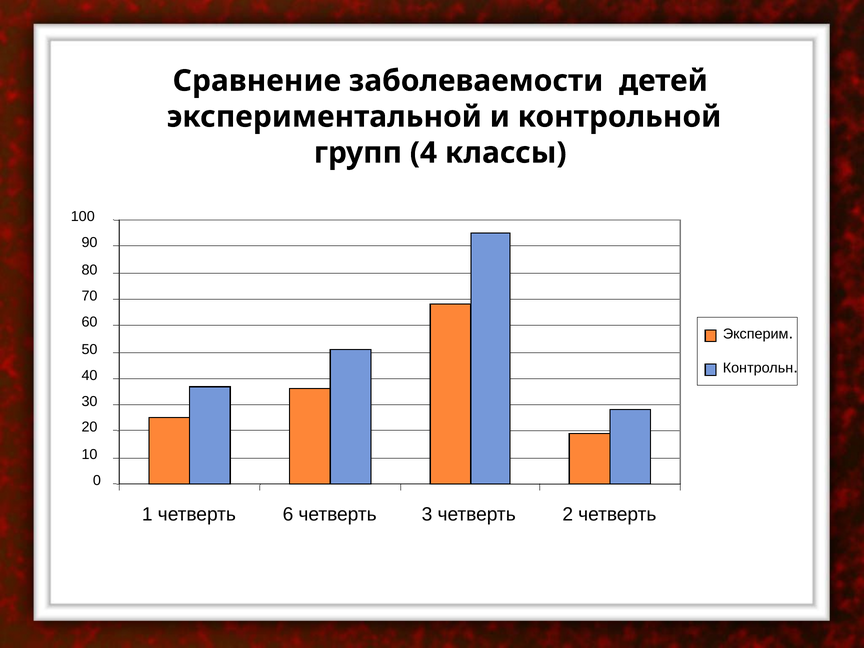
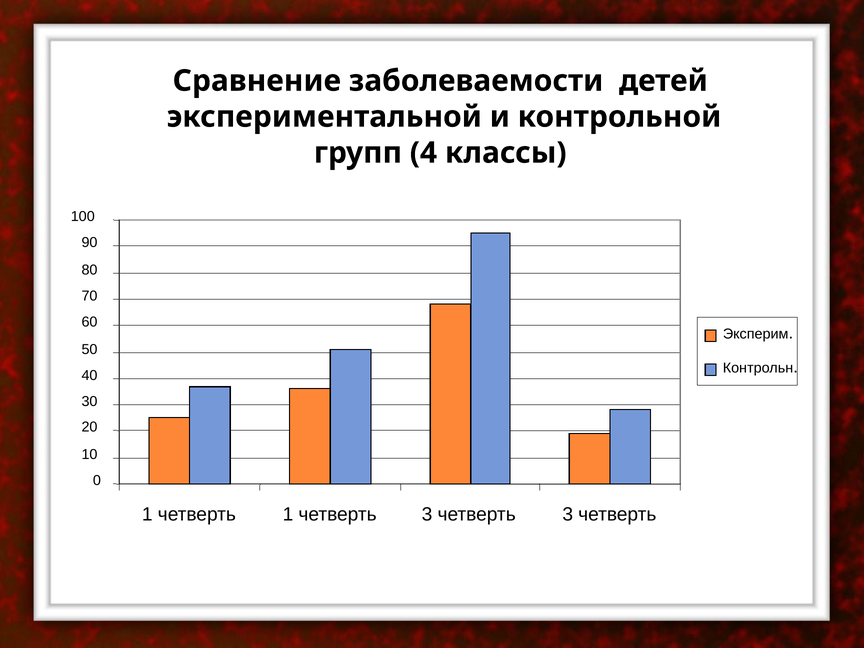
четверть 6: 6 -> 1
3 четверть 2: 2 -> 3
